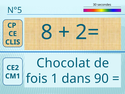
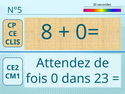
2=: 2= -> 0=
Chocolat: Chocolat -> Attendez
1: 1 -> 0
90: 90 -> 23
